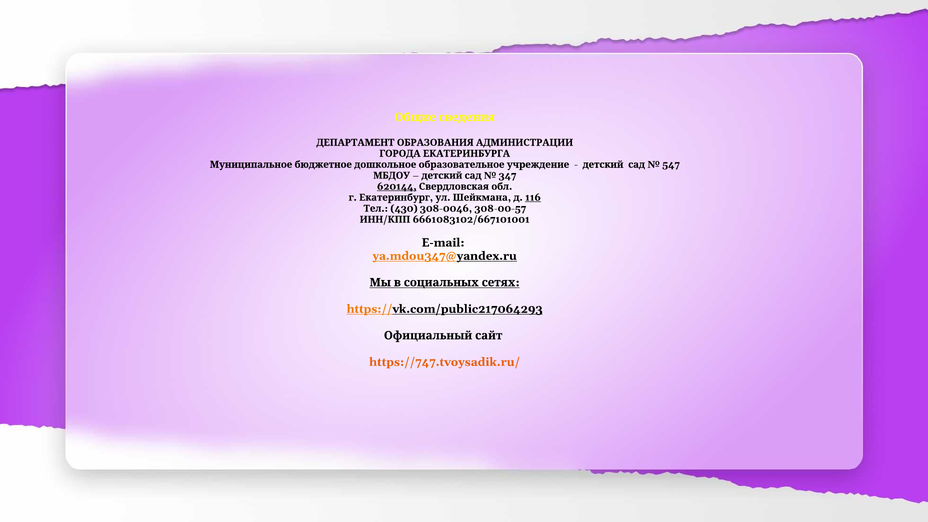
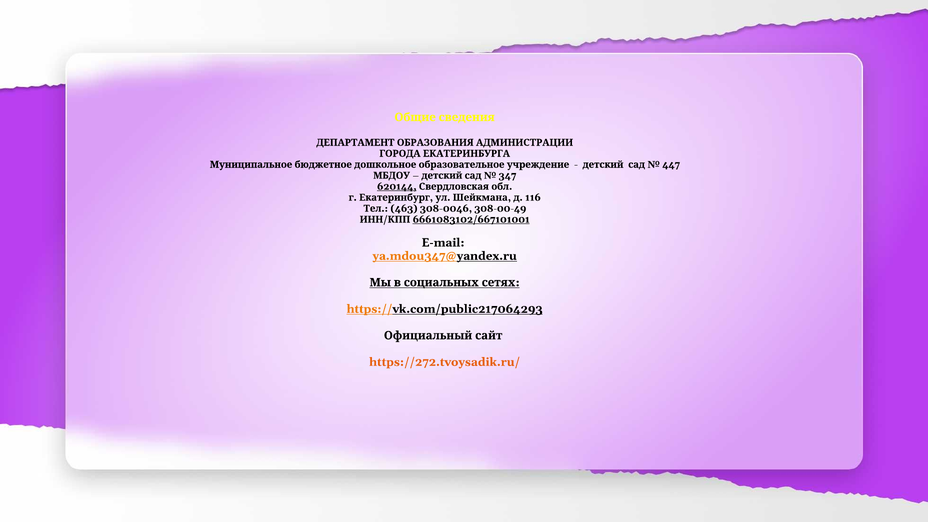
547: 547 -> 447
116 underline: present -> none
430: 430 -> 463
308-00-57: 308-00-57 -> 308-00-49
6661083102/667101001 underline: none -> present
https://747.tvoysadik.ru/: https://747.tvoysadik.ru/ -> https://272.tvoysadik.ru/
